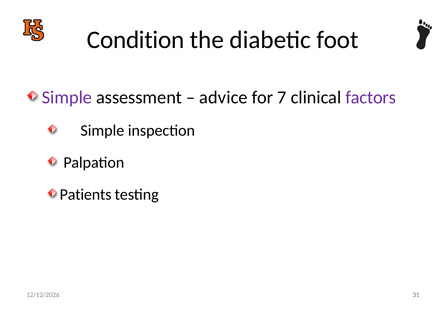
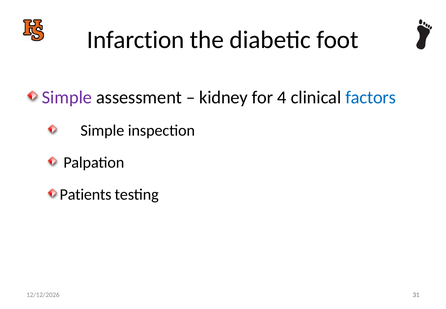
Condition: Condition -> Infarction
advice: advice -> kidney
7: 7 -> 4
factors colour: purple -> blue
